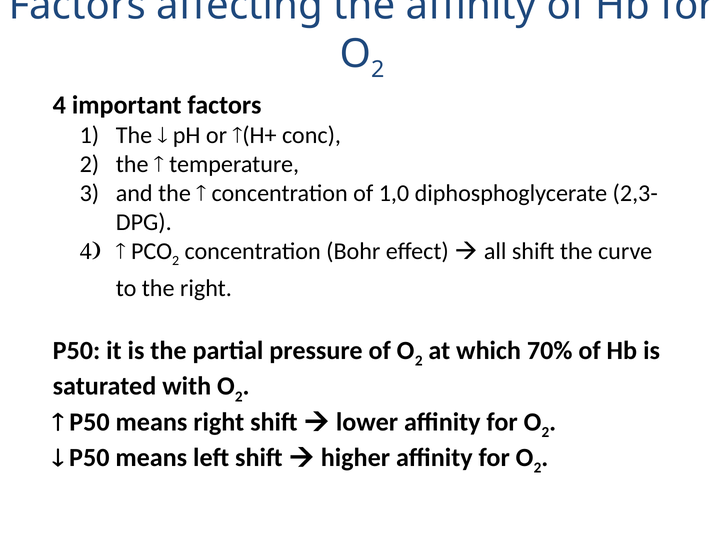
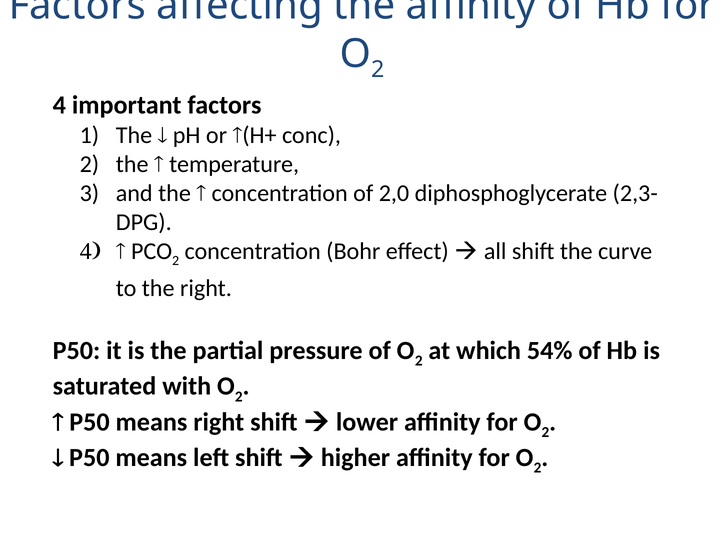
1,0: 1,0 -> 2,0
70%: 70% -> 54%
